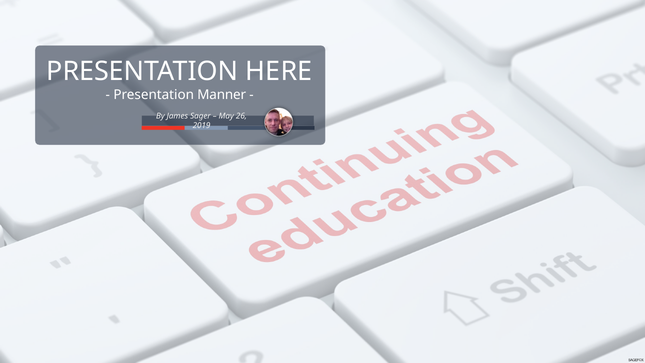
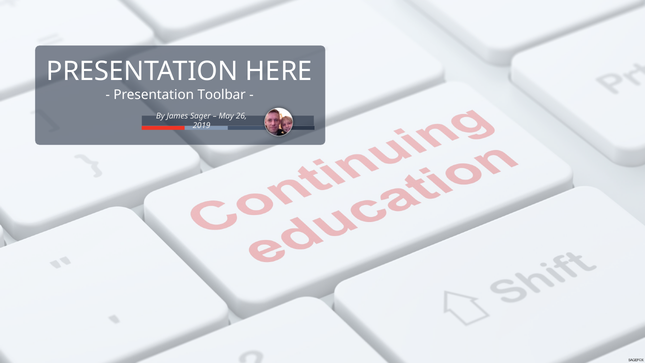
Manner: Manner -> Toolbar
